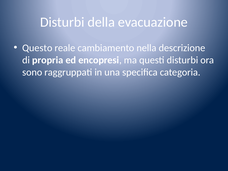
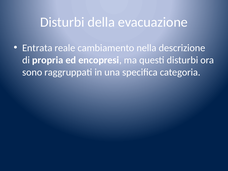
Questo: Questo -> Entrata
